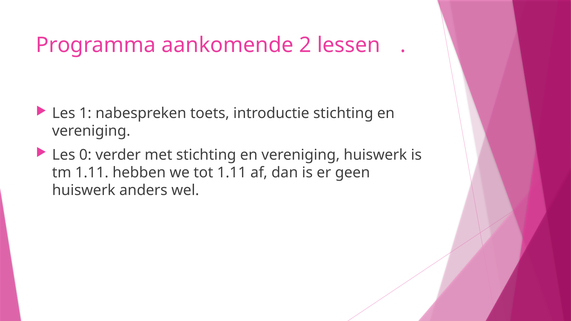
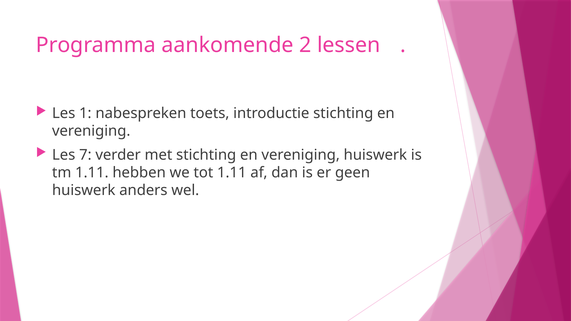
0: 0 -> 7
